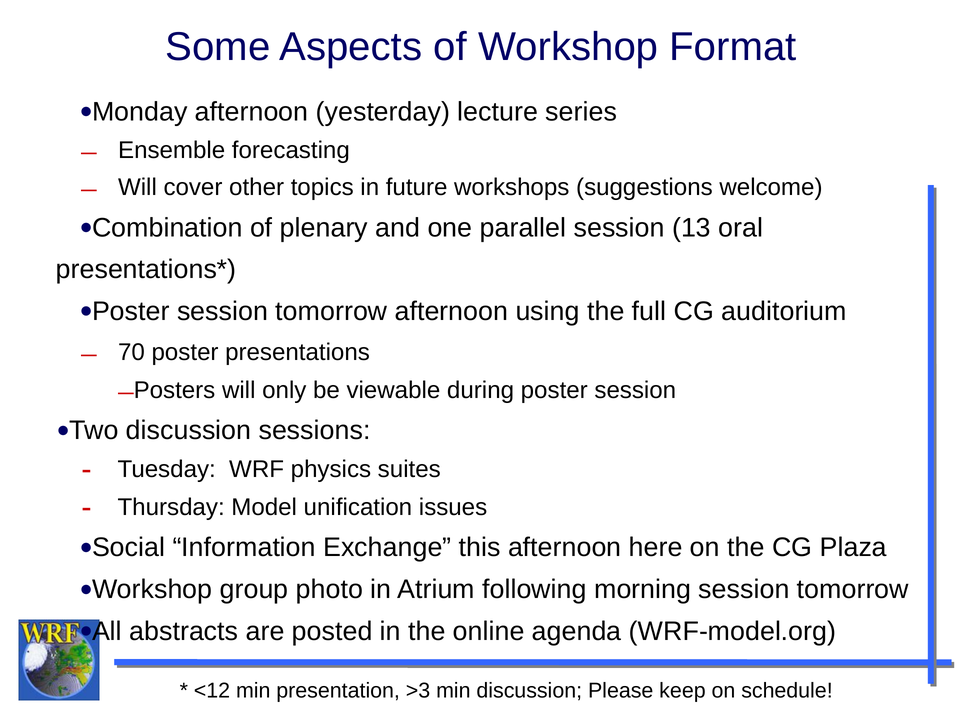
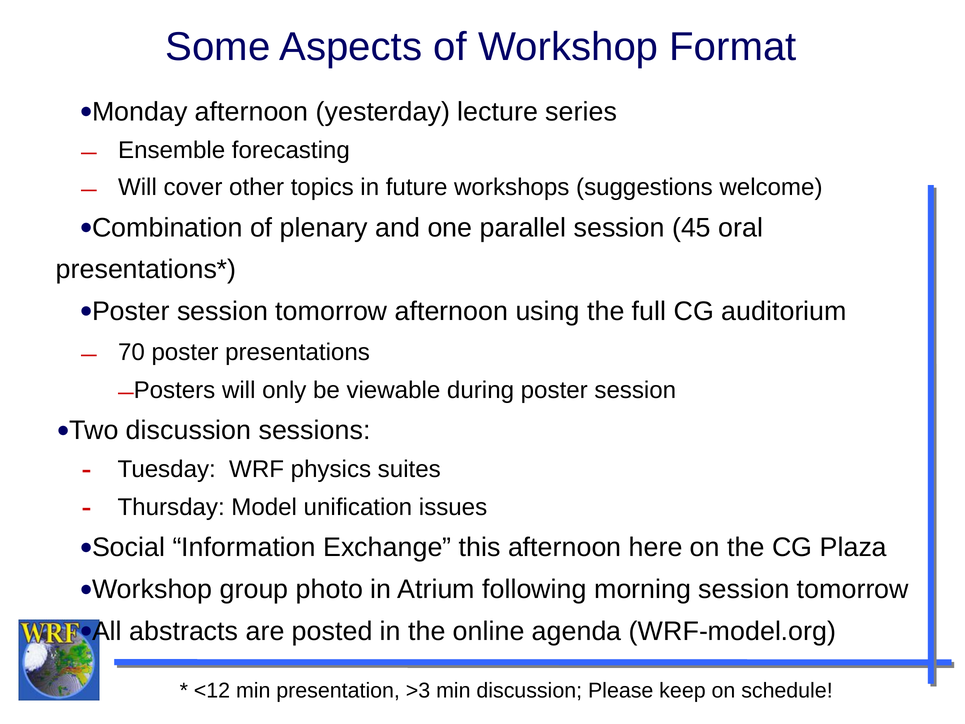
13: 13 -> 45
